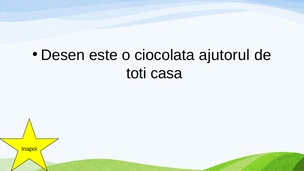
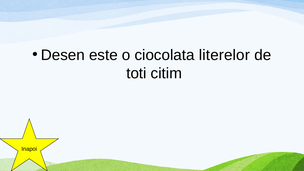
ajutorul: ajutorul -> literelor
casa: casa -> citim
